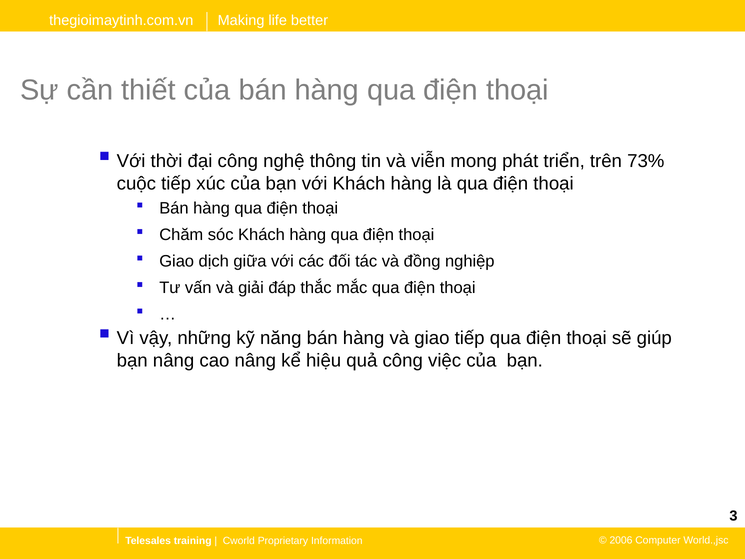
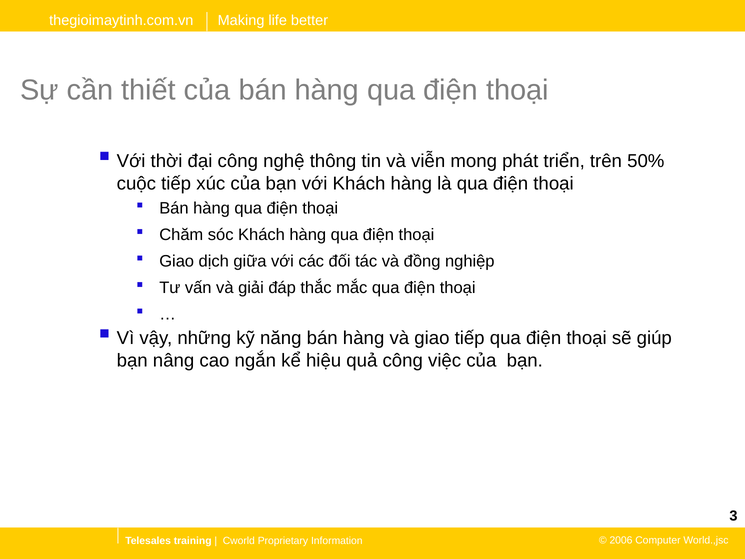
73%: 73% -> 50%
cao nâng: nâng -> ngắn
